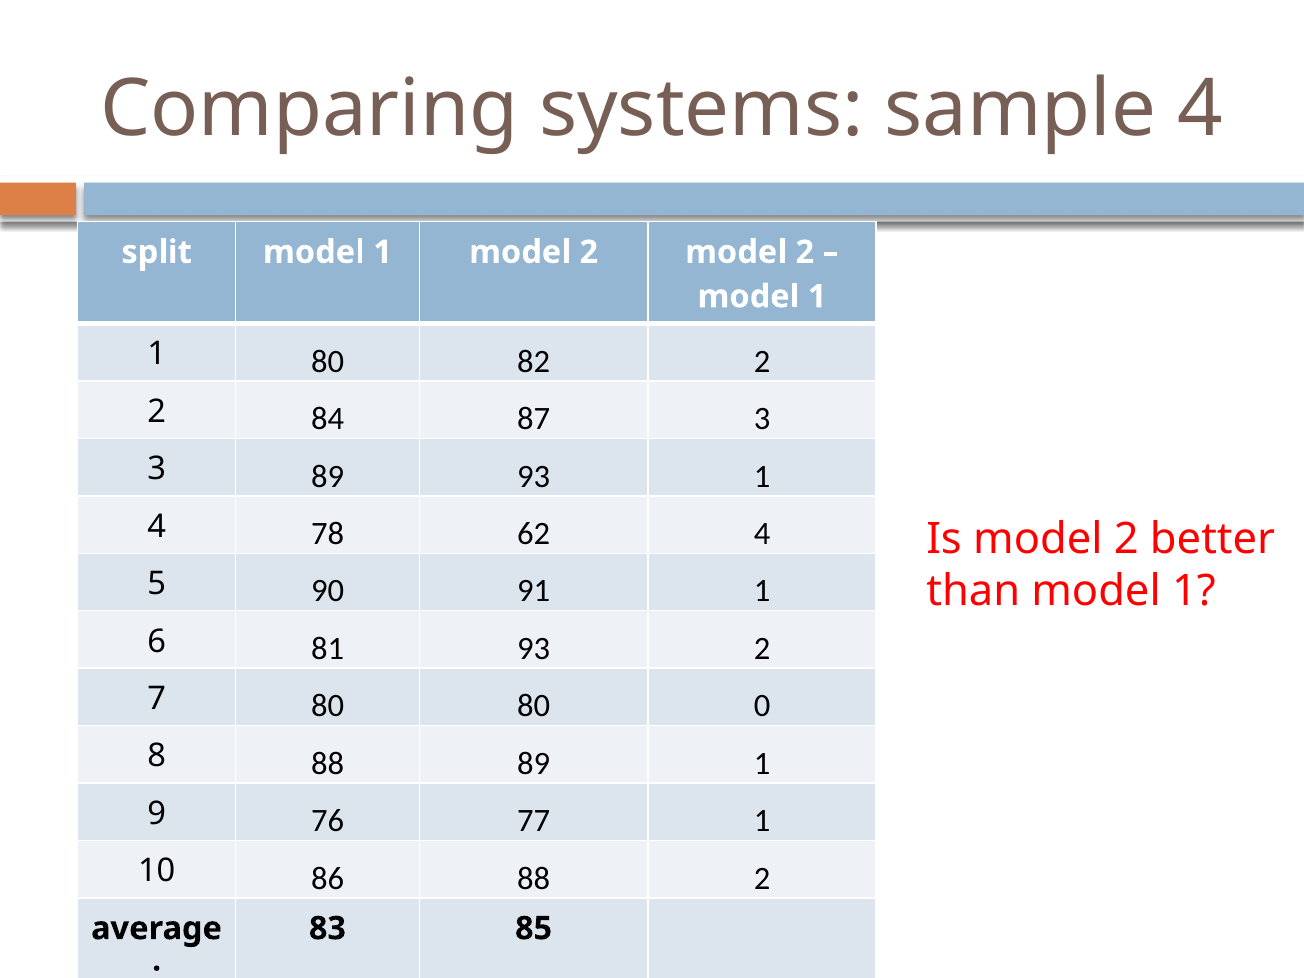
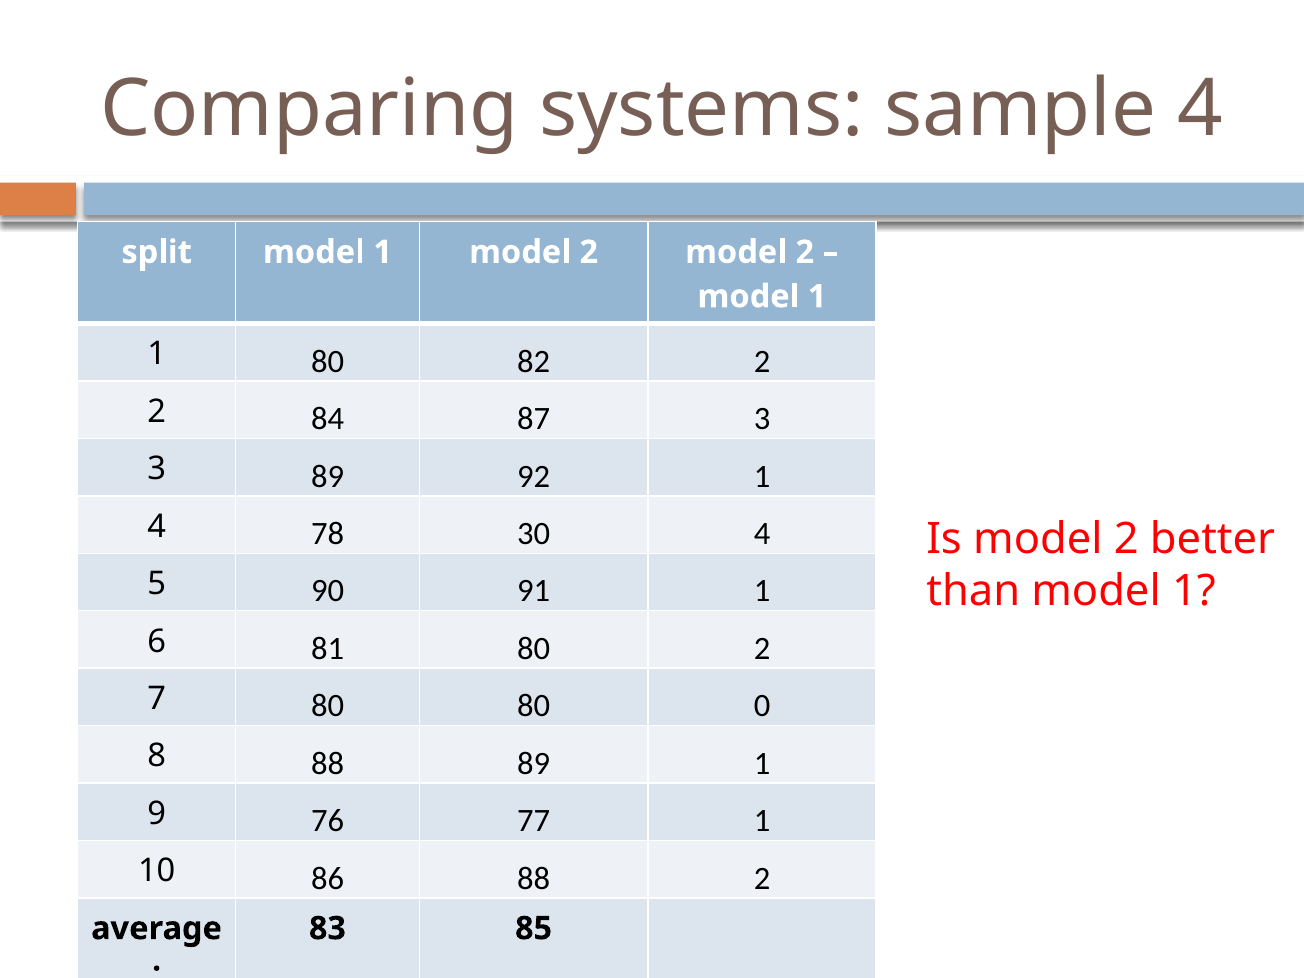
89 93: 93 -> 92
62: 62 -> 30
81 93: 93 -> 80
